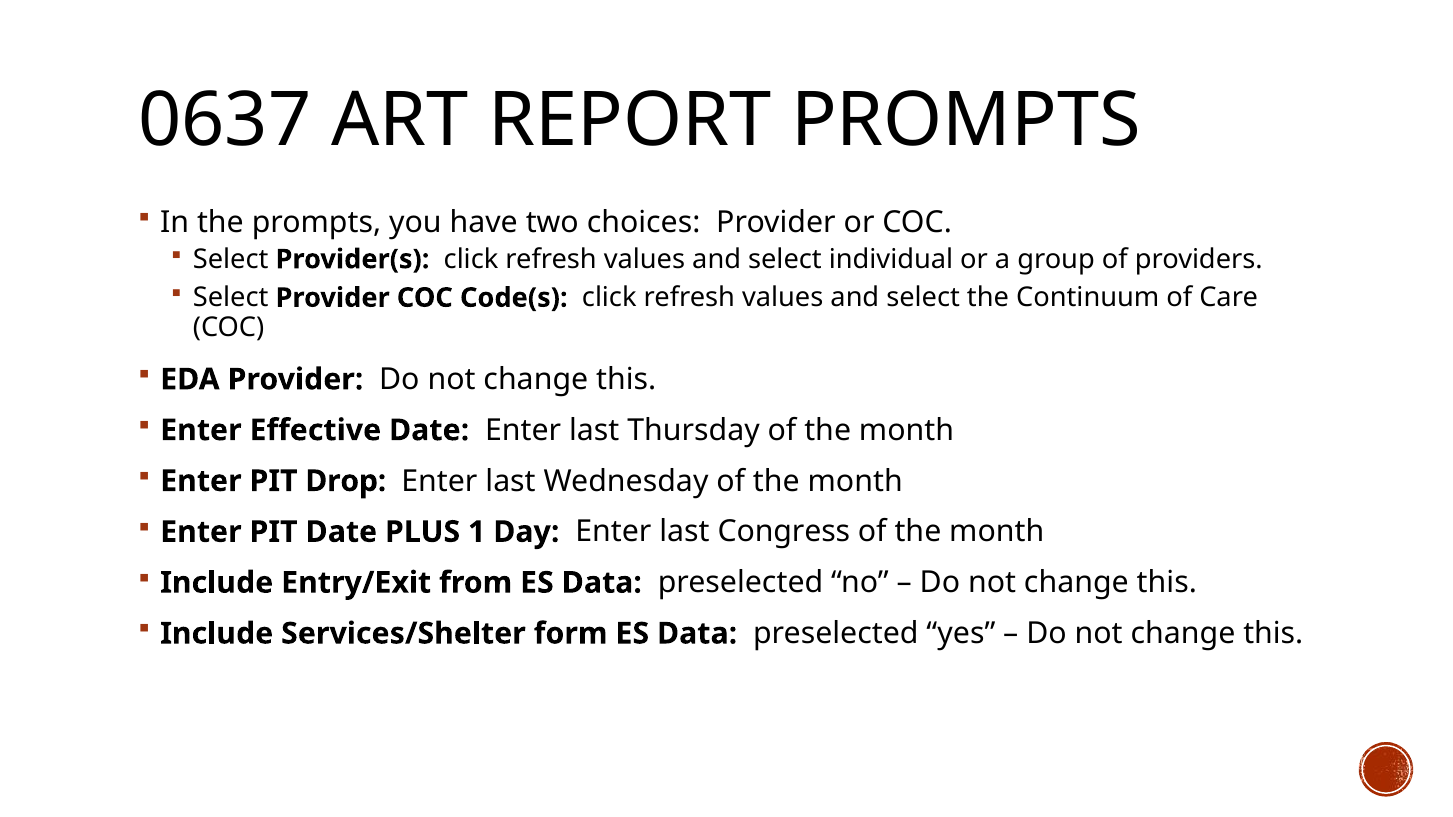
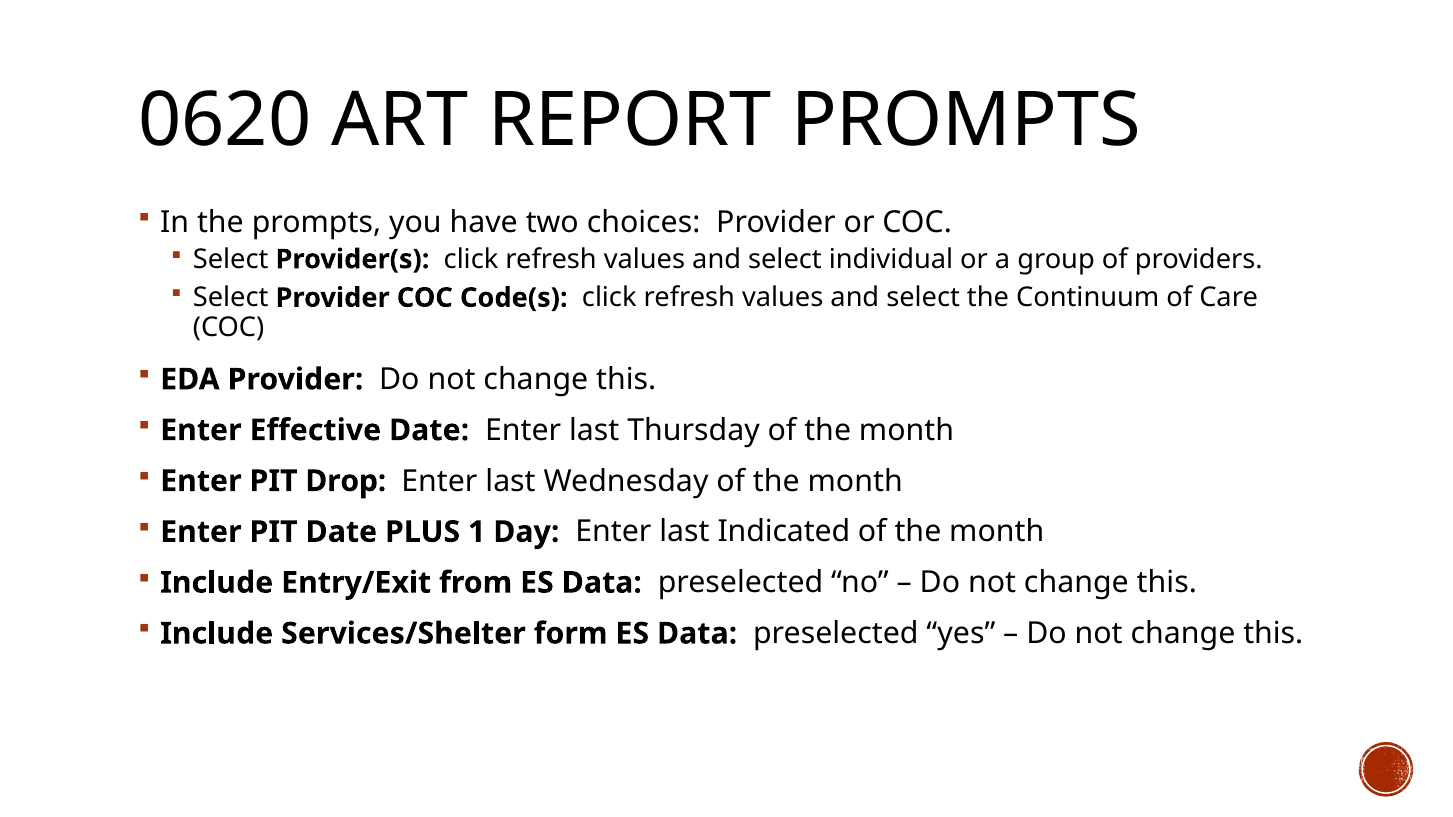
0637: 0637 -> 0620
Congress: Congress -> Indicated
